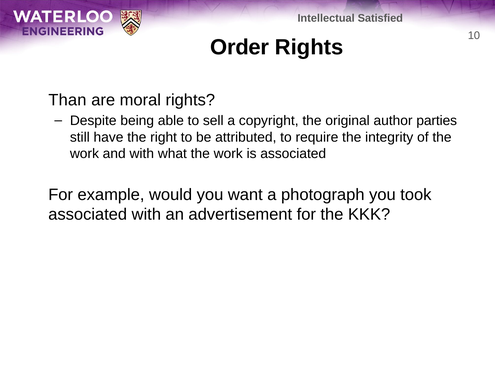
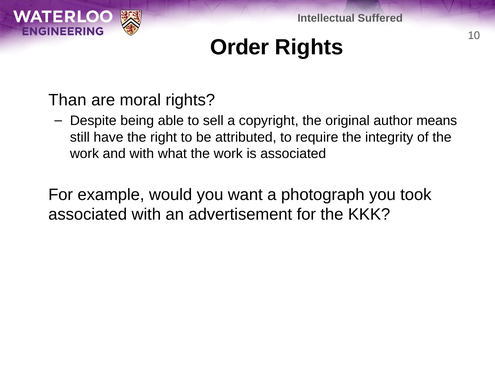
Satisfied: Satisfied -> Suffered
parties: parties -> means
